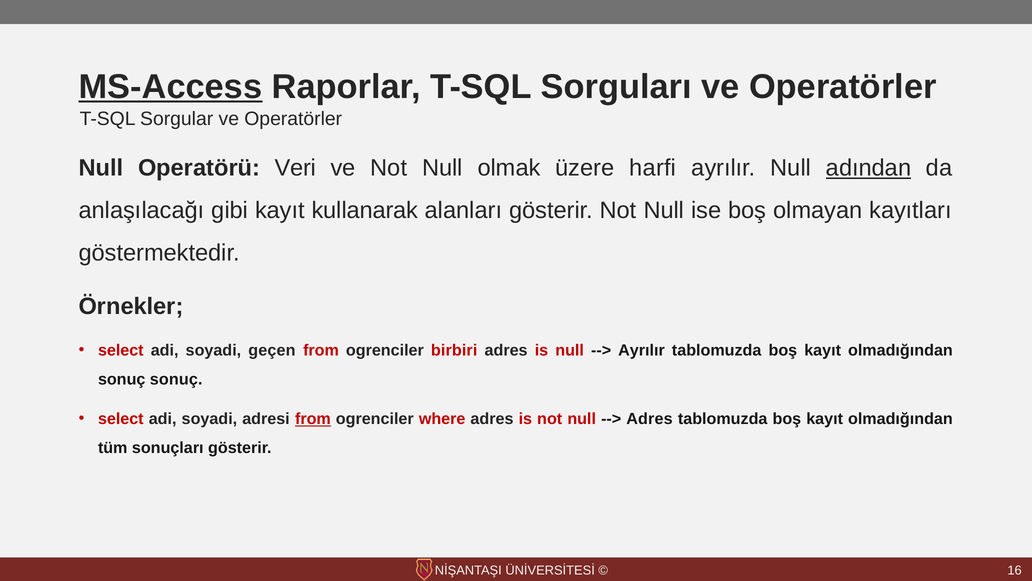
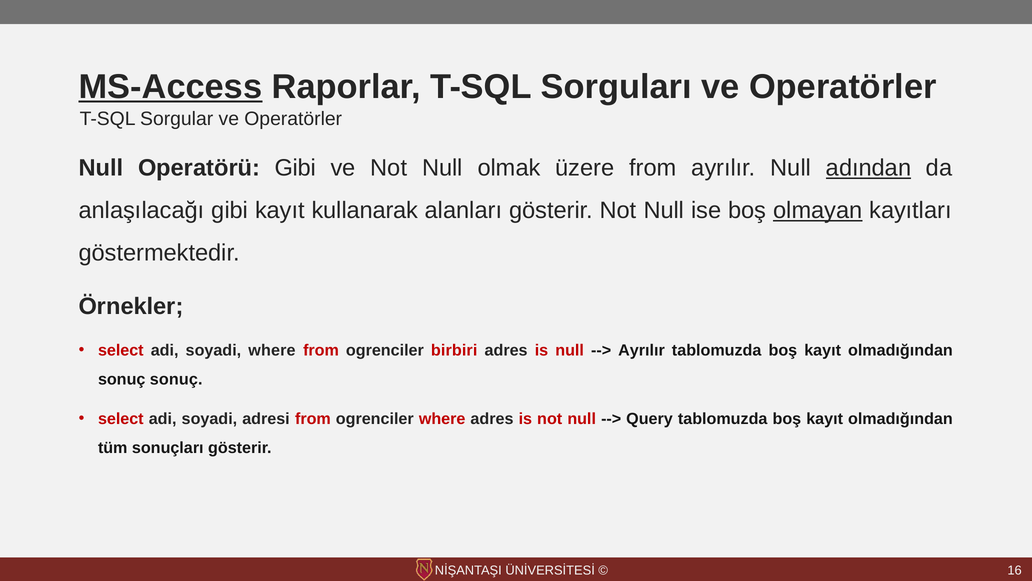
Operatörü Veri: Veri -> Gibi
üzere harfi: harfi -> from
olmayan underline: none -> present
soyadi geçen: geçen -> where
from at (313, 419) underline: present -> none
Adres at (649, 419): Adres -> Query
